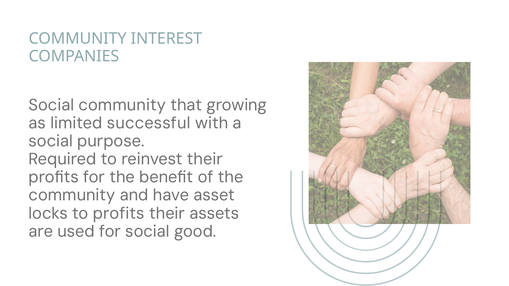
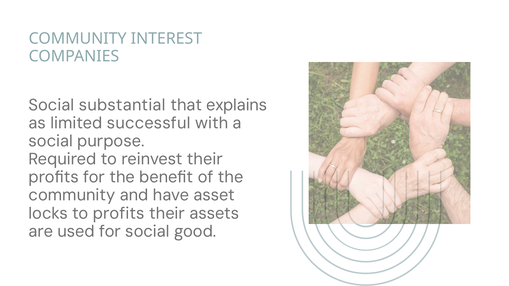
Social community: community -> substantial
growing: growing -> explains
